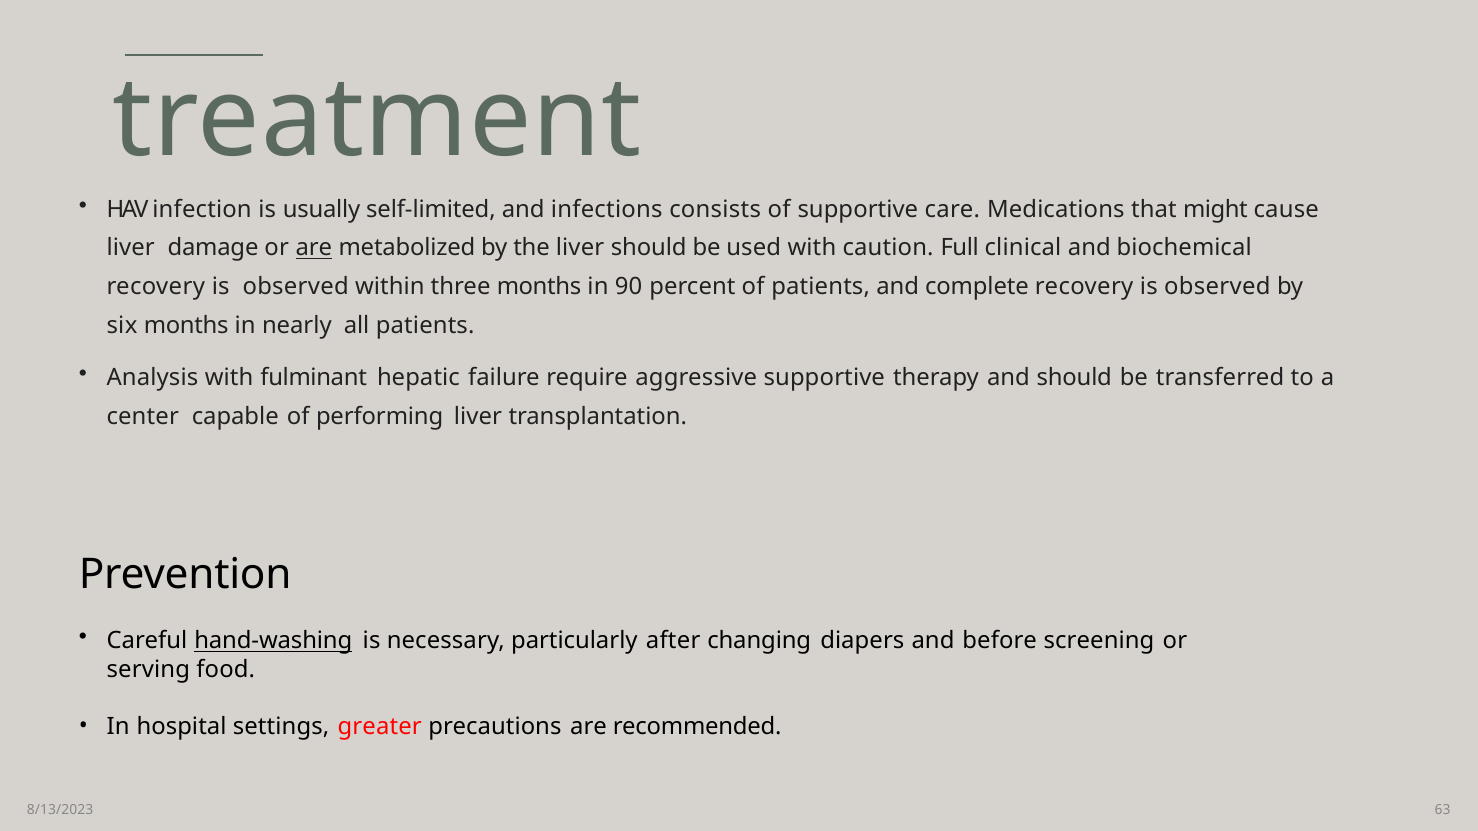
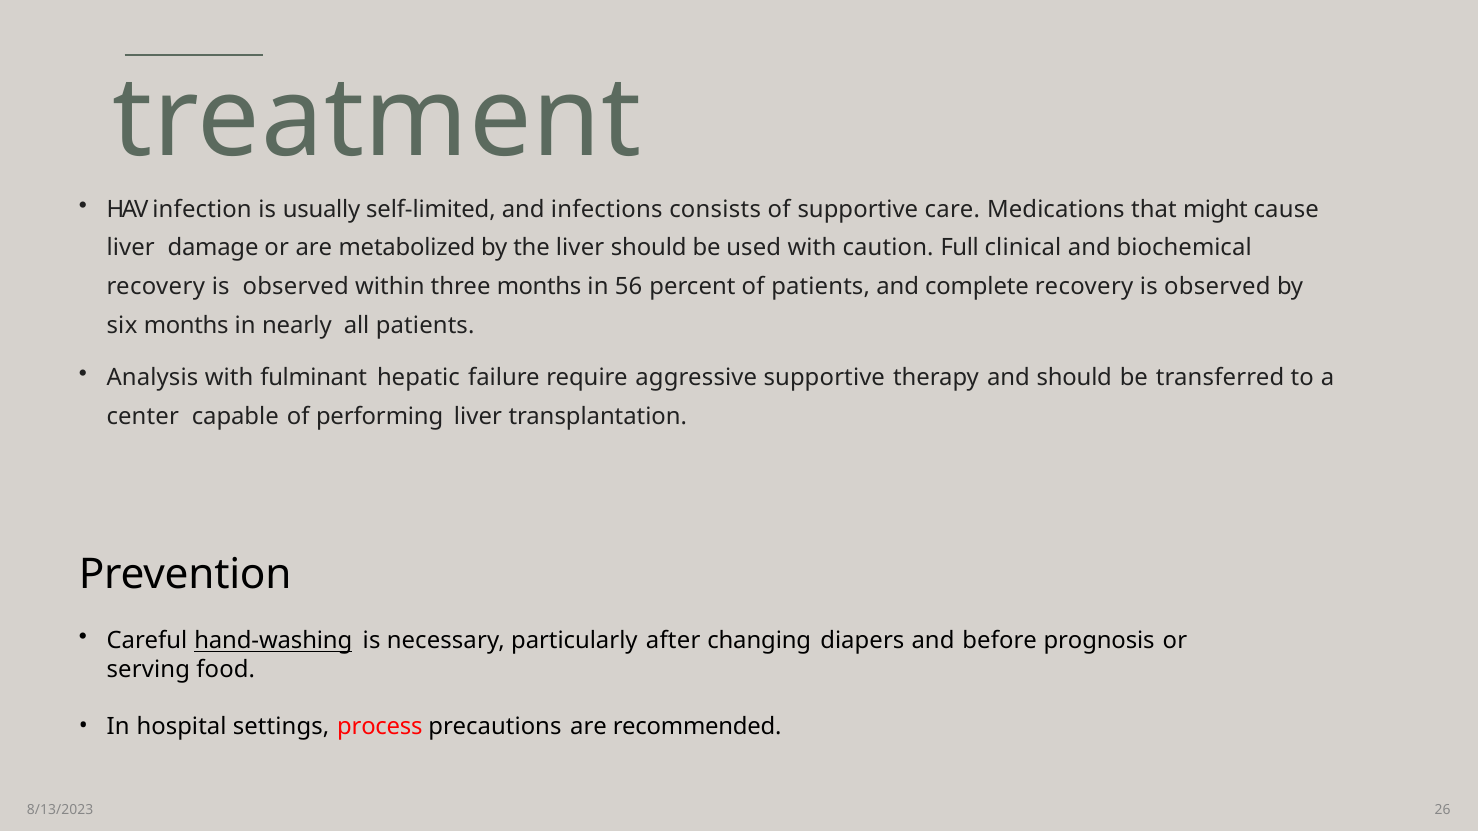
are at (314, 248) underline: present -> none
90: 90 -> 56
screening: screening -> prognosis
greater: greater -> process
63: 63 -> 26
